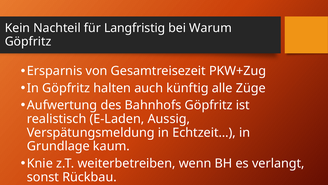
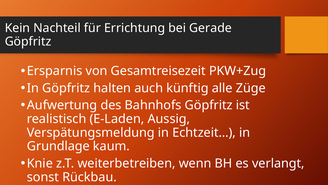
Langfristig: Langfristig -> Errichtung
Warum: Warum -> Gerade
